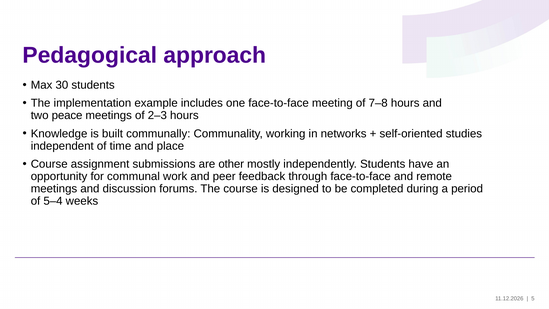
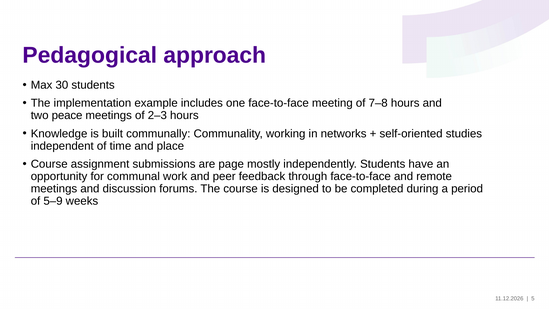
other: other -> page
5–4: 5–4 -> 5–9
